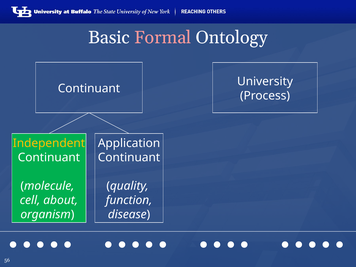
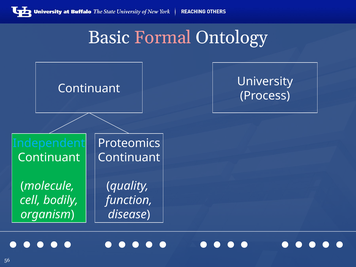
Independent colour: yellow -> light blue
Application: Application -> Proteomics
about: about -> bodily
